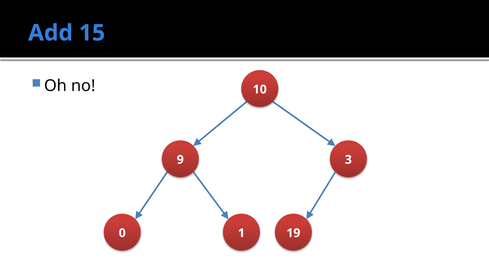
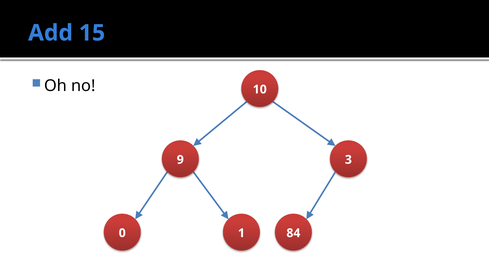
19: 19 -> 84
